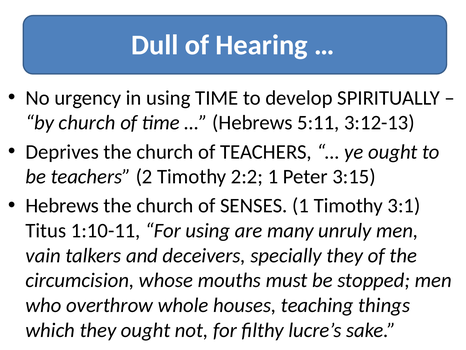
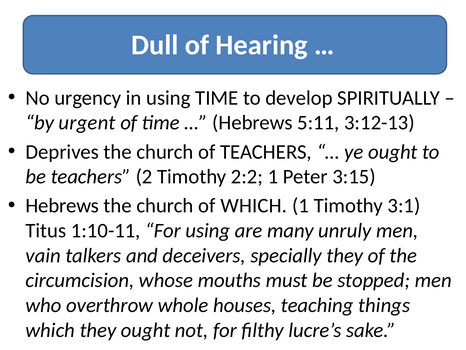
by church: church -> urgent
of SENSES: SENSES -> WHICH
